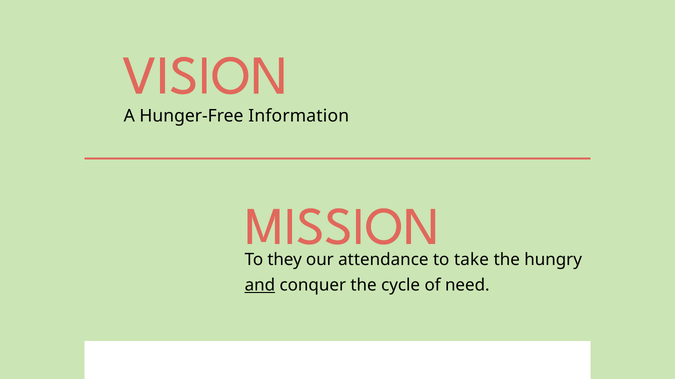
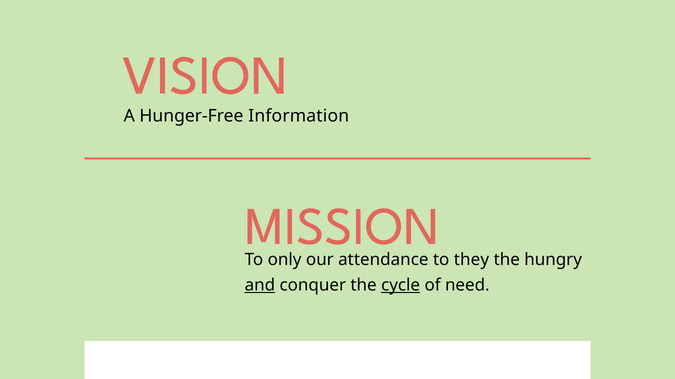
they: they -> only
take: take -> they
cycle underline: none -> present
